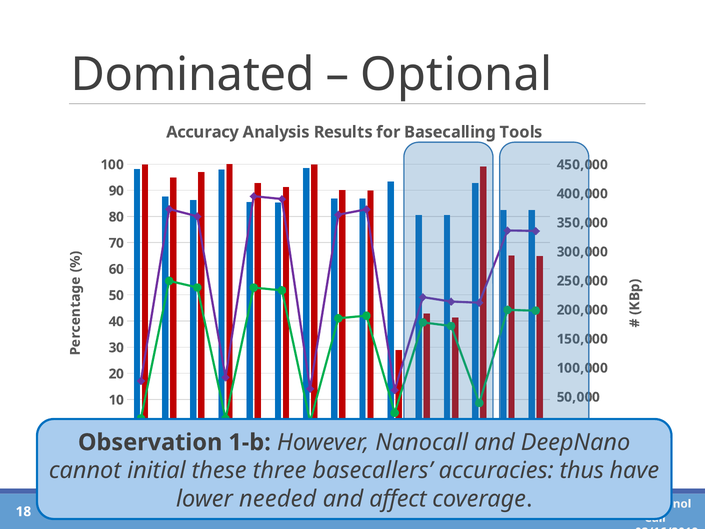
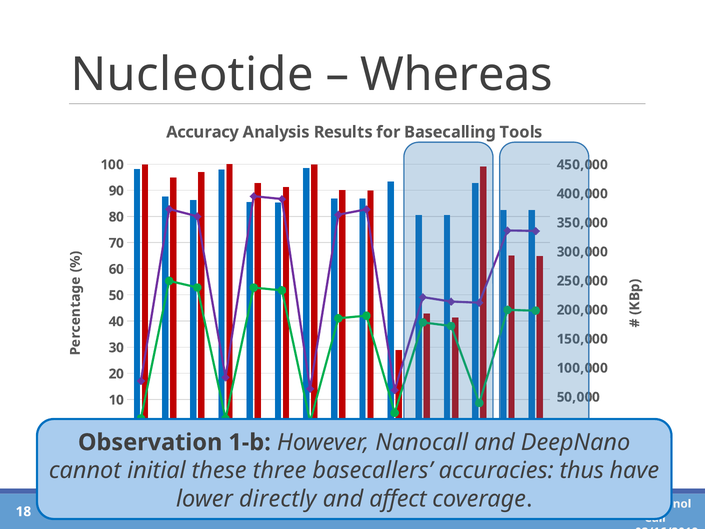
Dominated: Dominated -> Nucleotide
Optional: Optional -> Whereas
needed: needed -> directly
